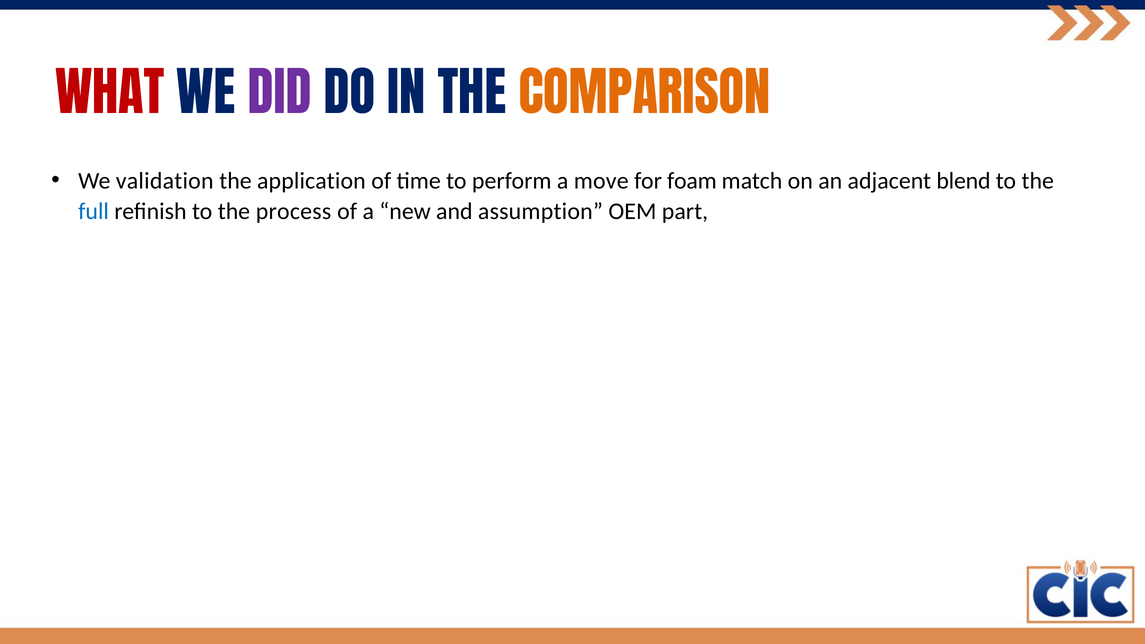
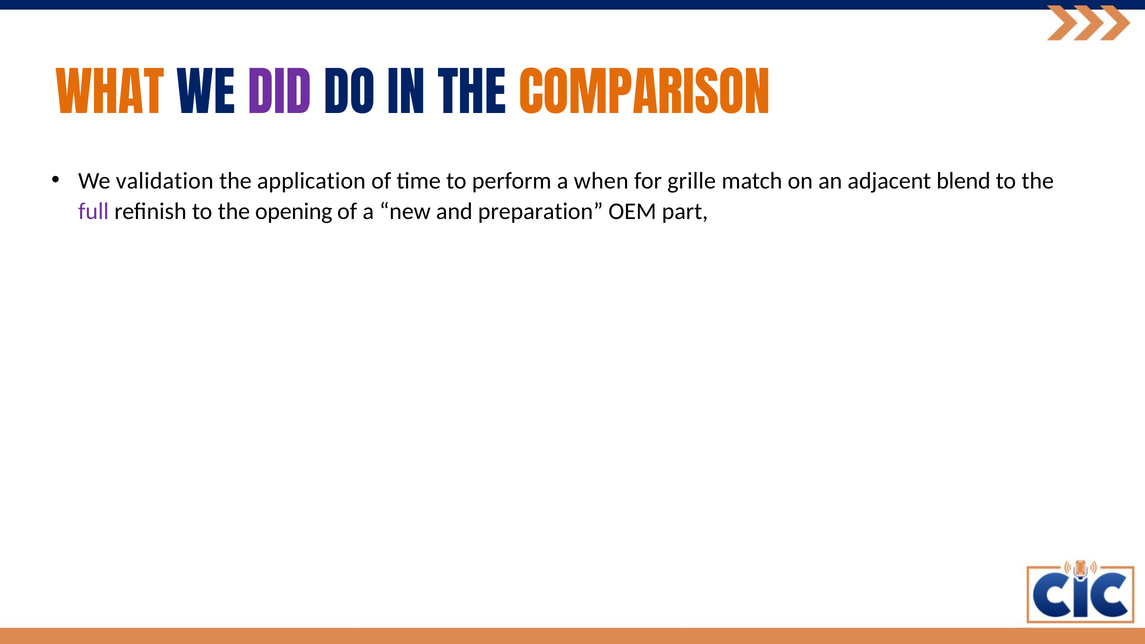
WHAT colour: red -> orange
move: move -> when
foam: foam -> grille
full colour: blue -> purple
process: process -> opening
assumption: assumption -> preparation
